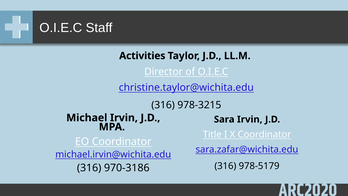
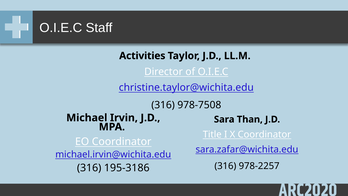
978-3215: 978-3215 -> 978-7508
Sara Irvin: Irvin -> Than
978-5179: 978-5179 -> 978-2257
970-3186: 970-3186 -> 195-3186
